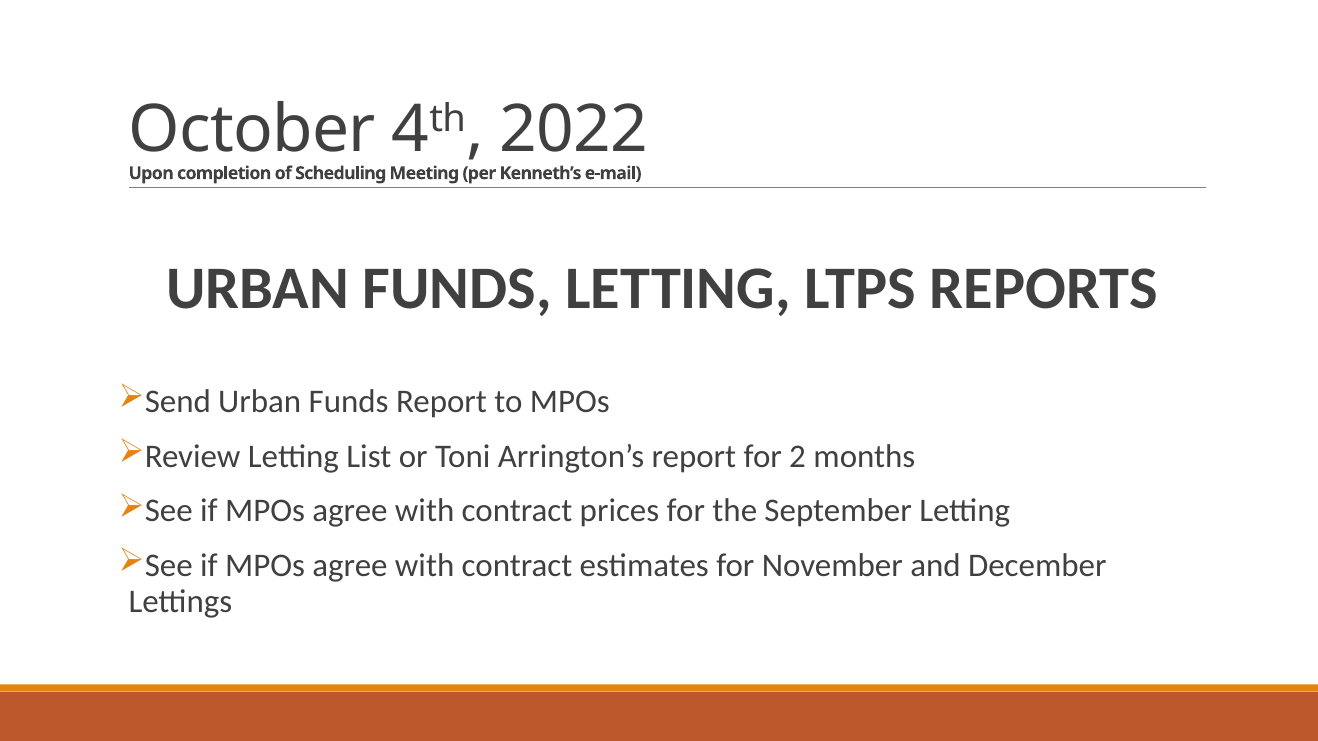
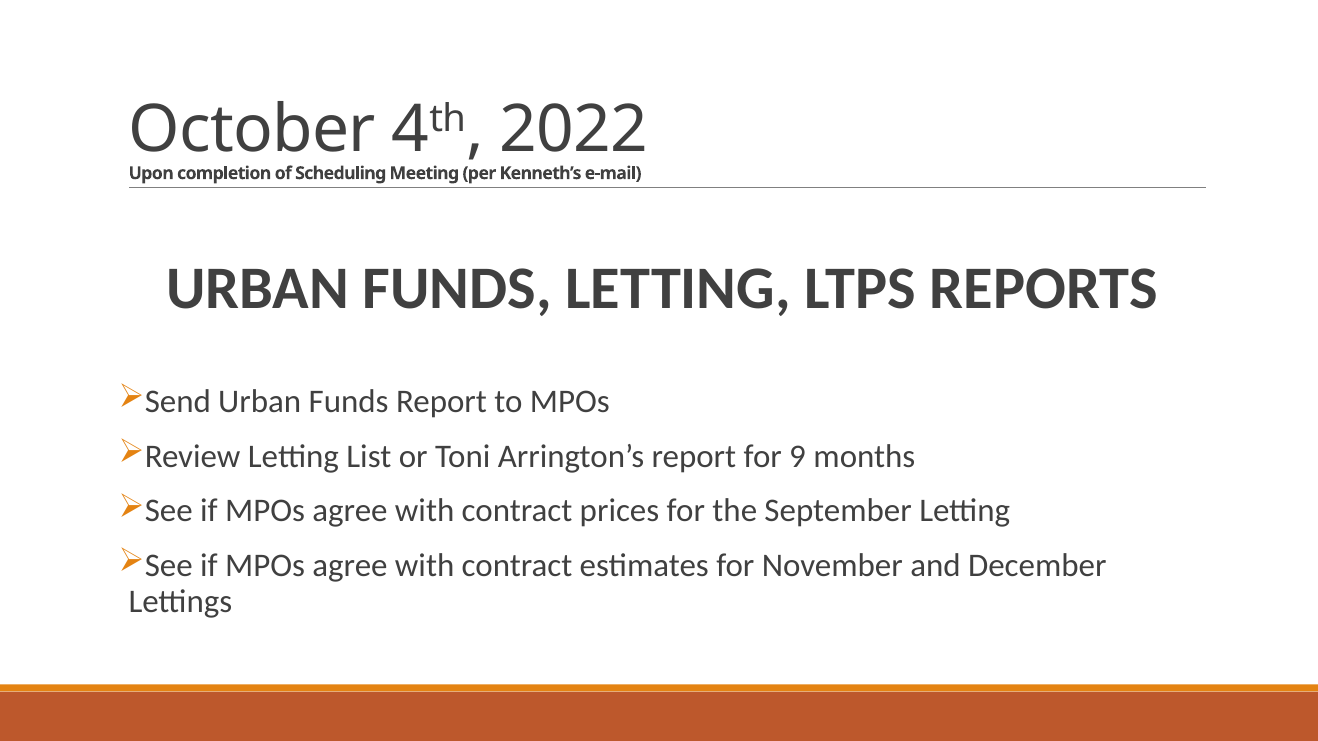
2: 2 -> 9
